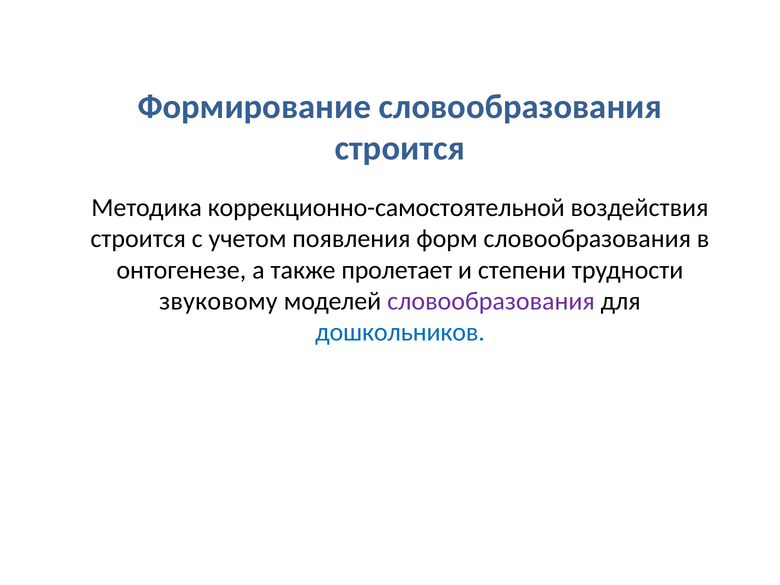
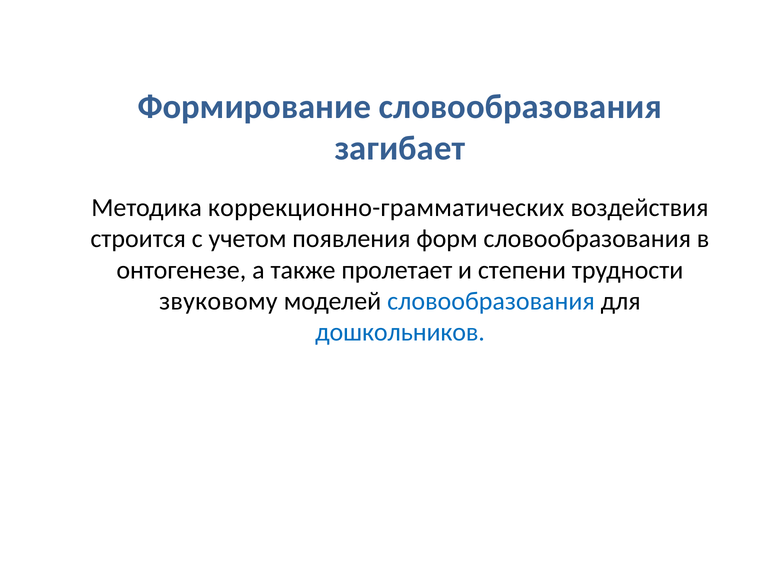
строится at (400, 148): строится -> загибает
коррекционно-самостоятельной: коррекционно-самостоятельной -> коррекционно-грамматических
словообразования at (491, 301) colour: purple -> blue
